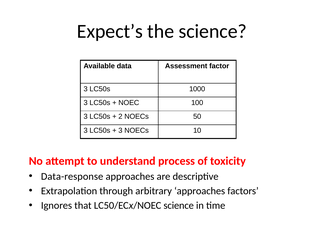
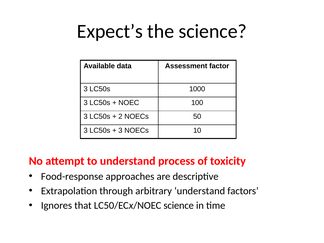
Data-response: Data-response -> Food-response
arbitrary approaches: approaches -> understand
